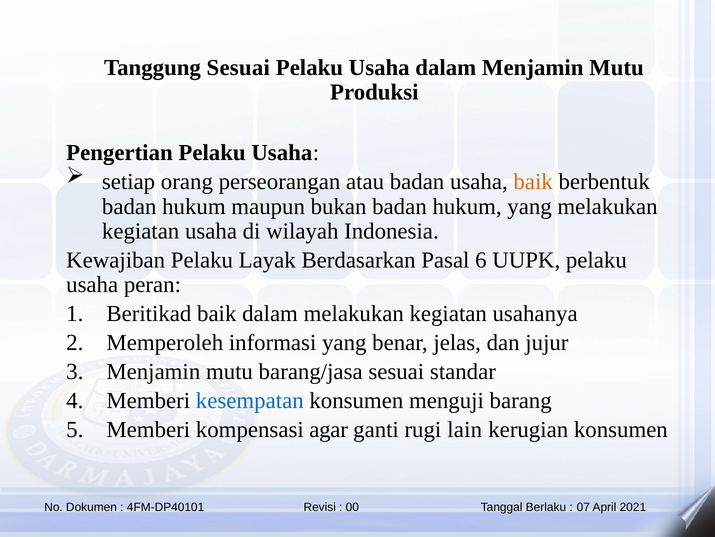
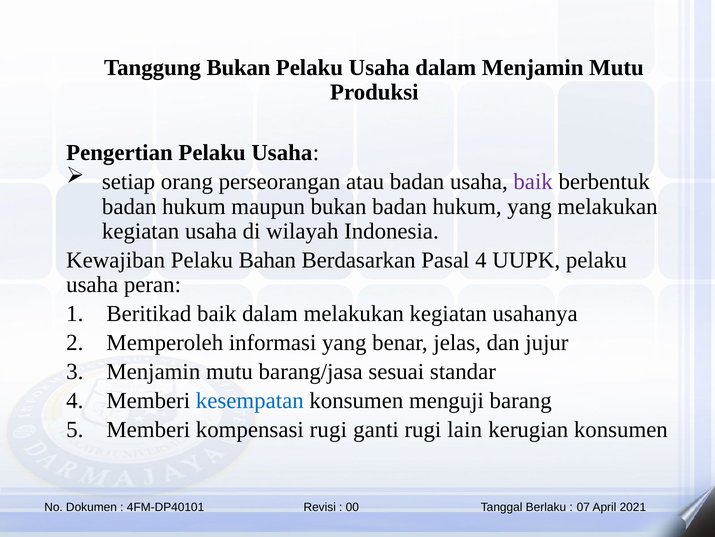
Tanggung Sesuai: Sesuai -> Bukan
baik at (533, 182) colour: orange -> purple
Layak: Layak -> Bahan
Pasal 6: 6 -> 4
kompensasi agar: agar -> rugi
